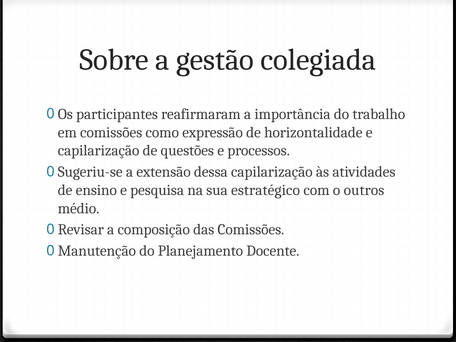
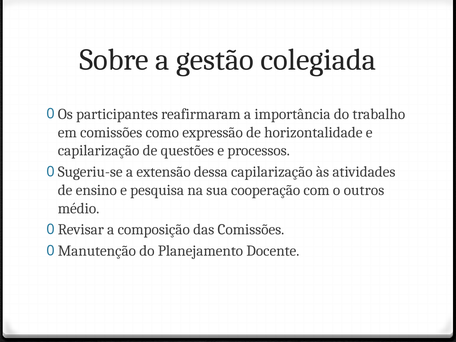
estratégico: estratégico -> cooperação
